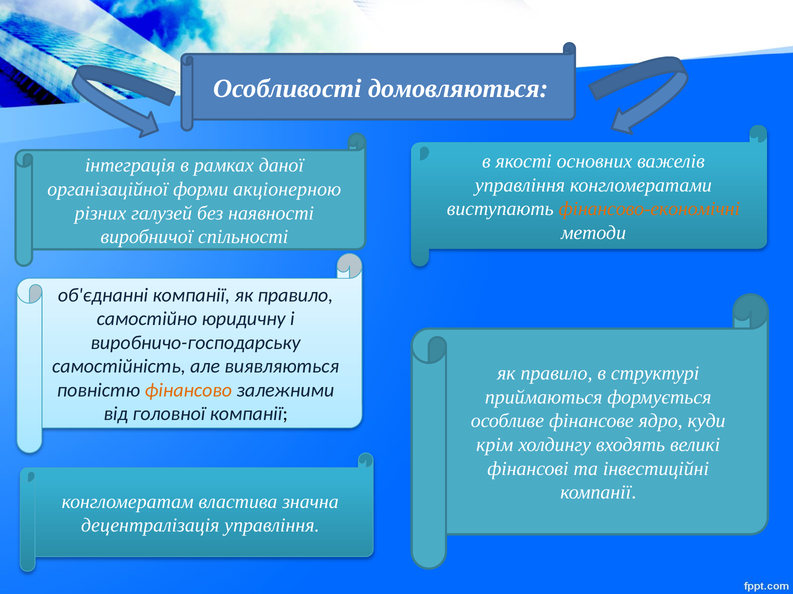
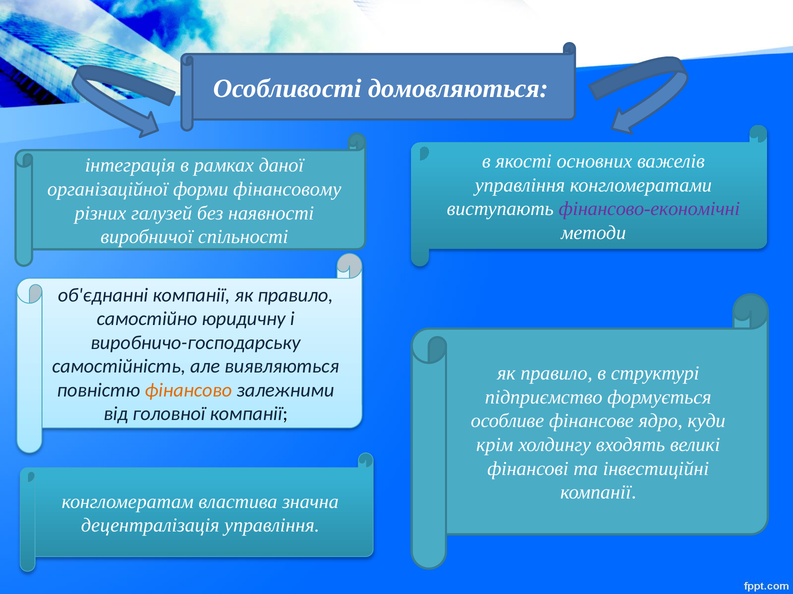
акціонерною: акціонерною -> фінансовому
фінансово-економічні colour: orange -> purple
приймаються: приймаються -> підприємство
